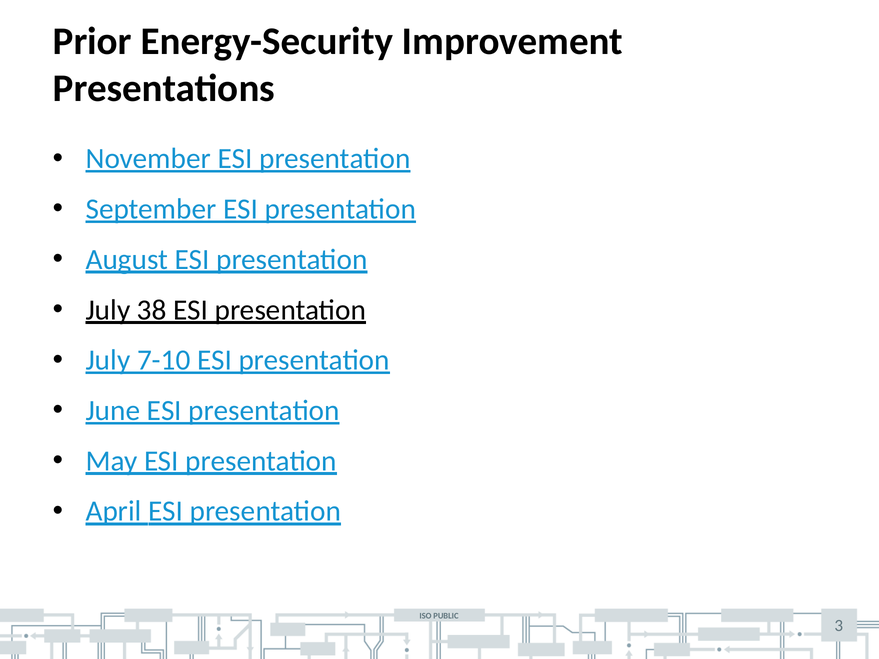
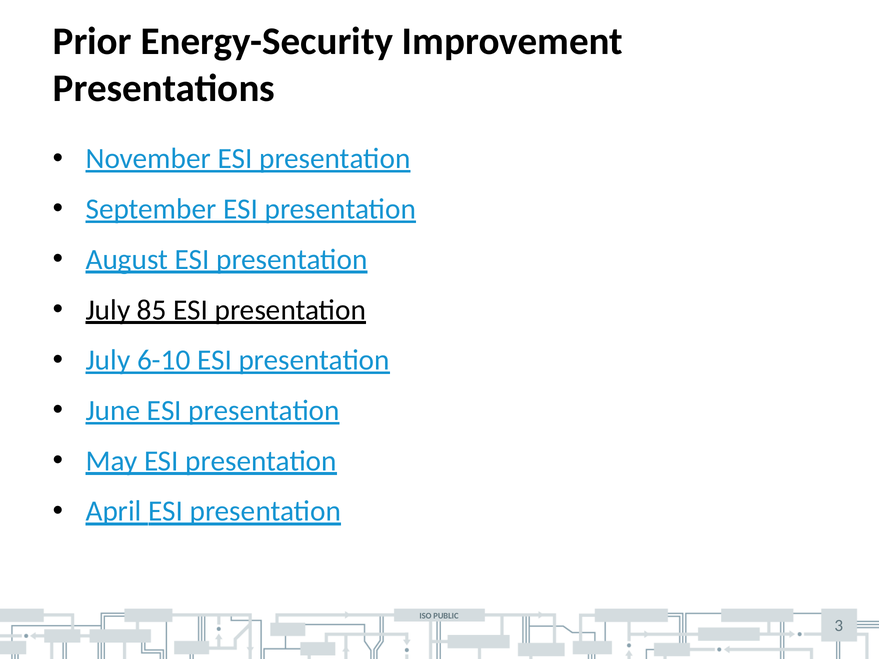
38: 38 -> 85
7-10: 7-10 -> 6-10
